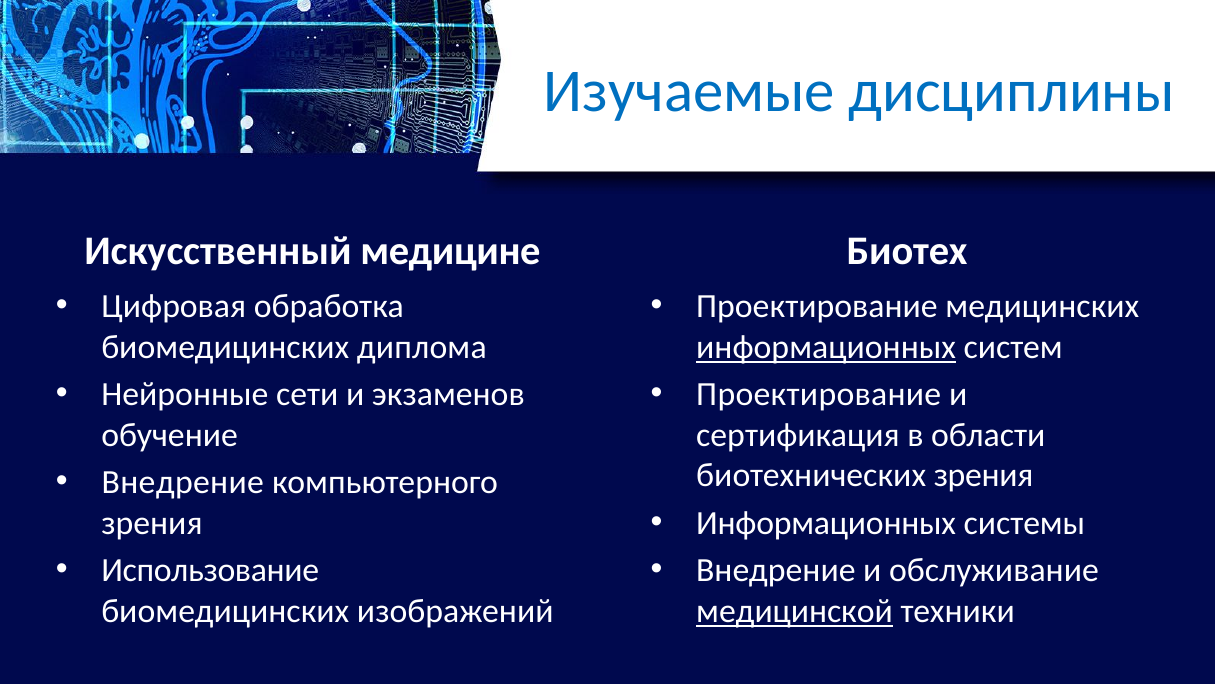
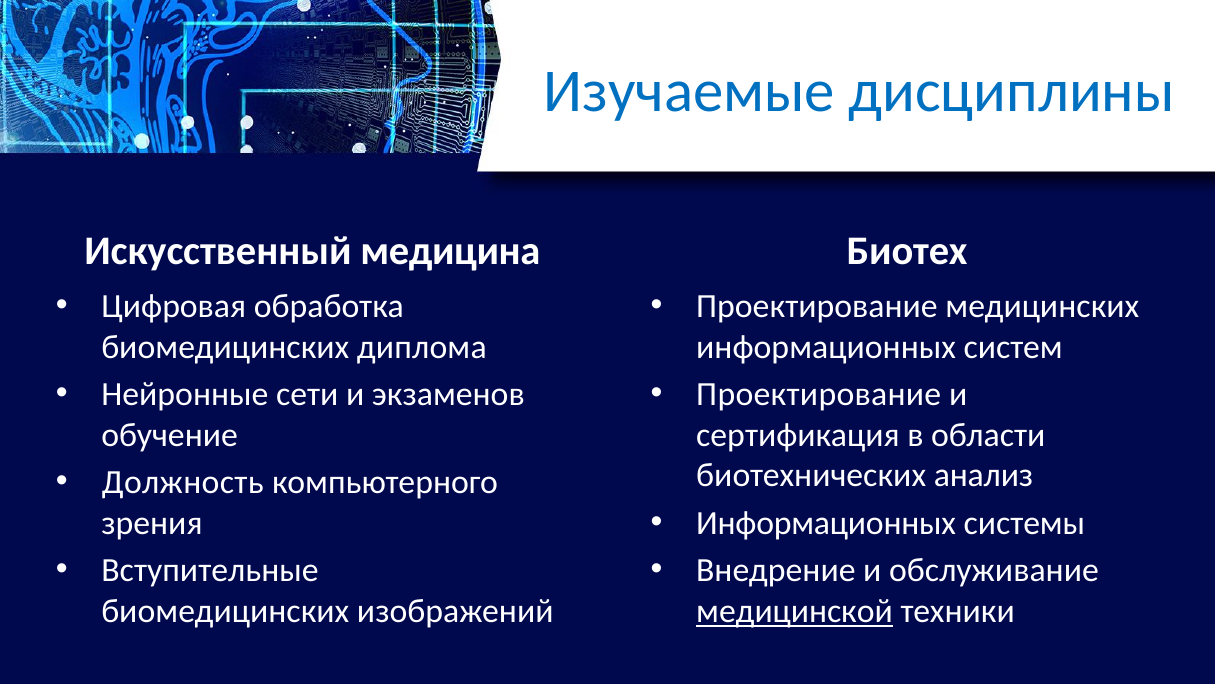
медицине: медицине -> медицина
информационных at (826, 347) underline: present -> none
биотехнических зрения: зрения -> анализ
Внедрение at (183, 482): Внедрение -> Должность
Использование: Использование -> Вступительные
